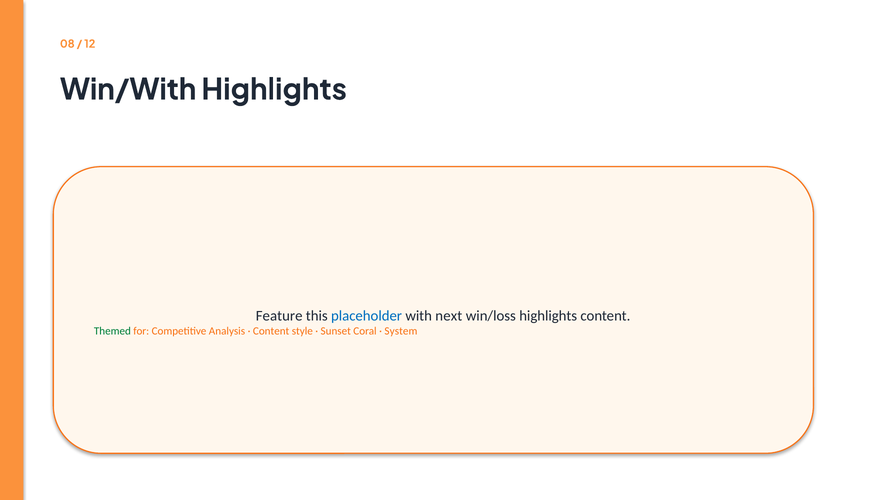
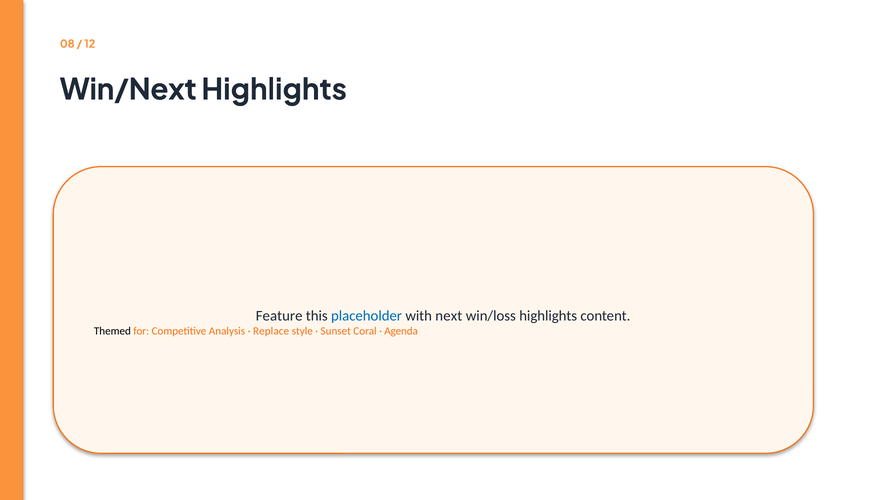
Win/With: Win/With -> Win/Next
Themed colour: green -> black
Content at (271, 331): Content -> Replace
System: System -> Agenda
